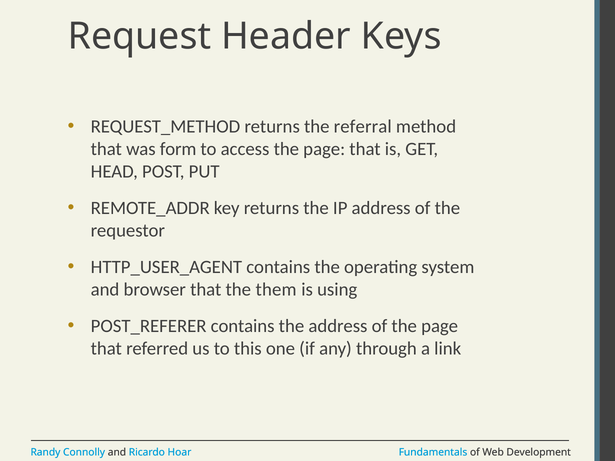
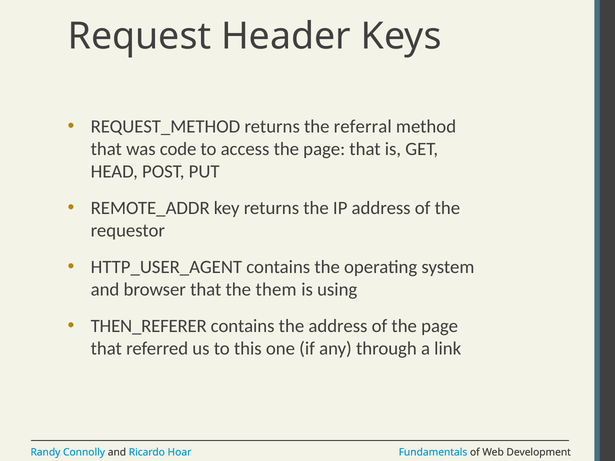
form: form -> code
POST_REFERER: POST_REFERER -> THEN_REFERER
